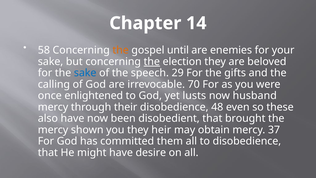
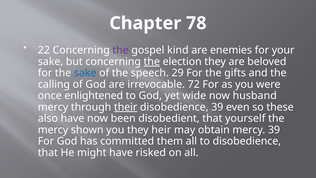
14: 14 -> 78
58: 58 -> 22
the at (121, 50) colour: orange -> purple
until: until -> kind
70: 70 -> 72
lusts: lusts -> wide
their underline: none -> present
disobedience 48: 48 -> 39
brought: brought -> yourself
mercy 37: 37 -> 39
desire: desire -> risked
